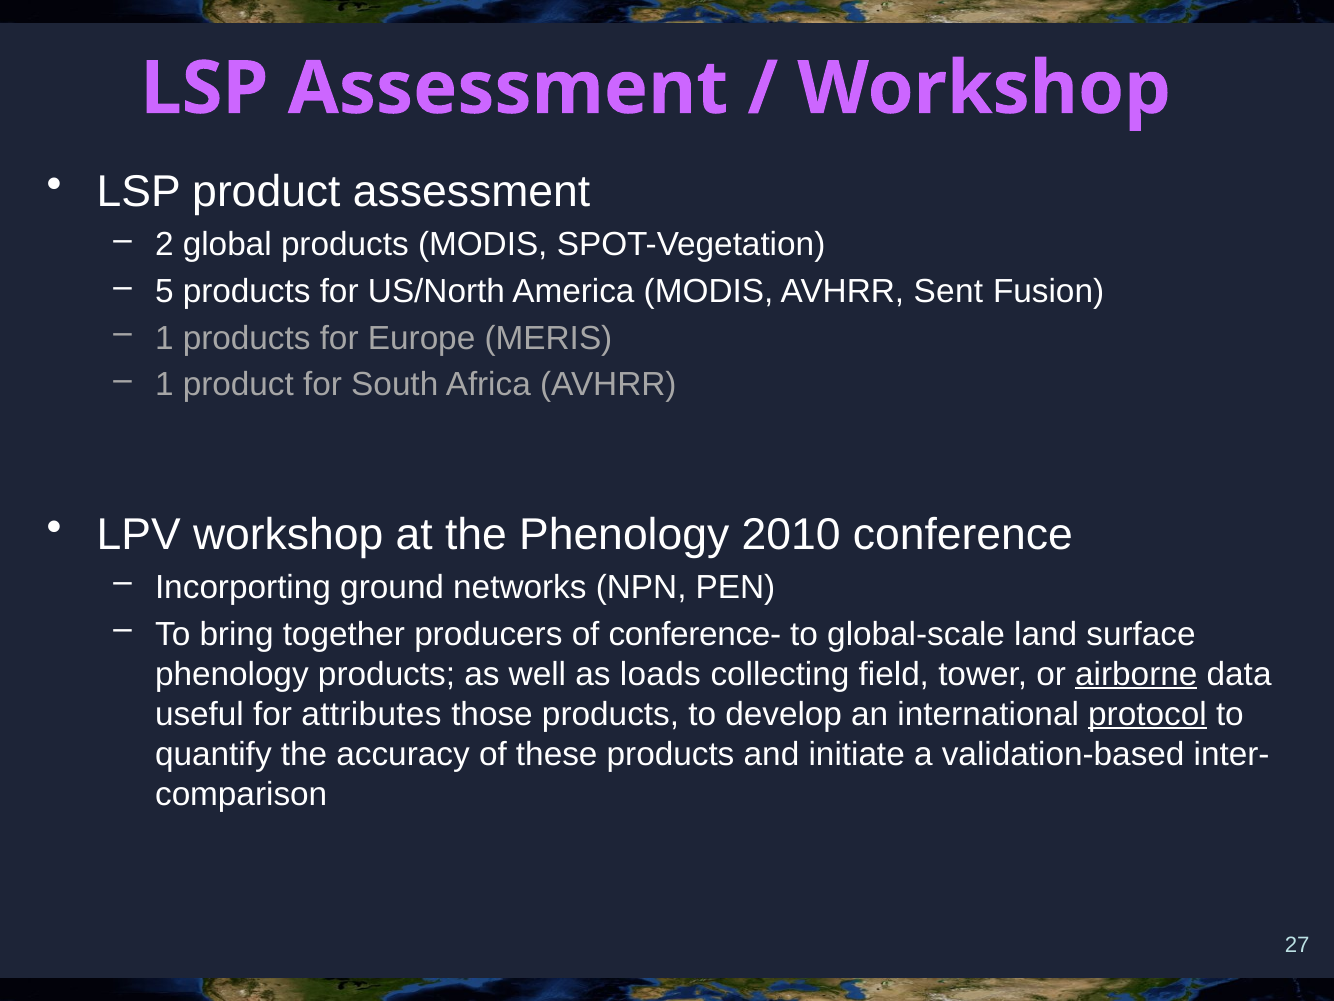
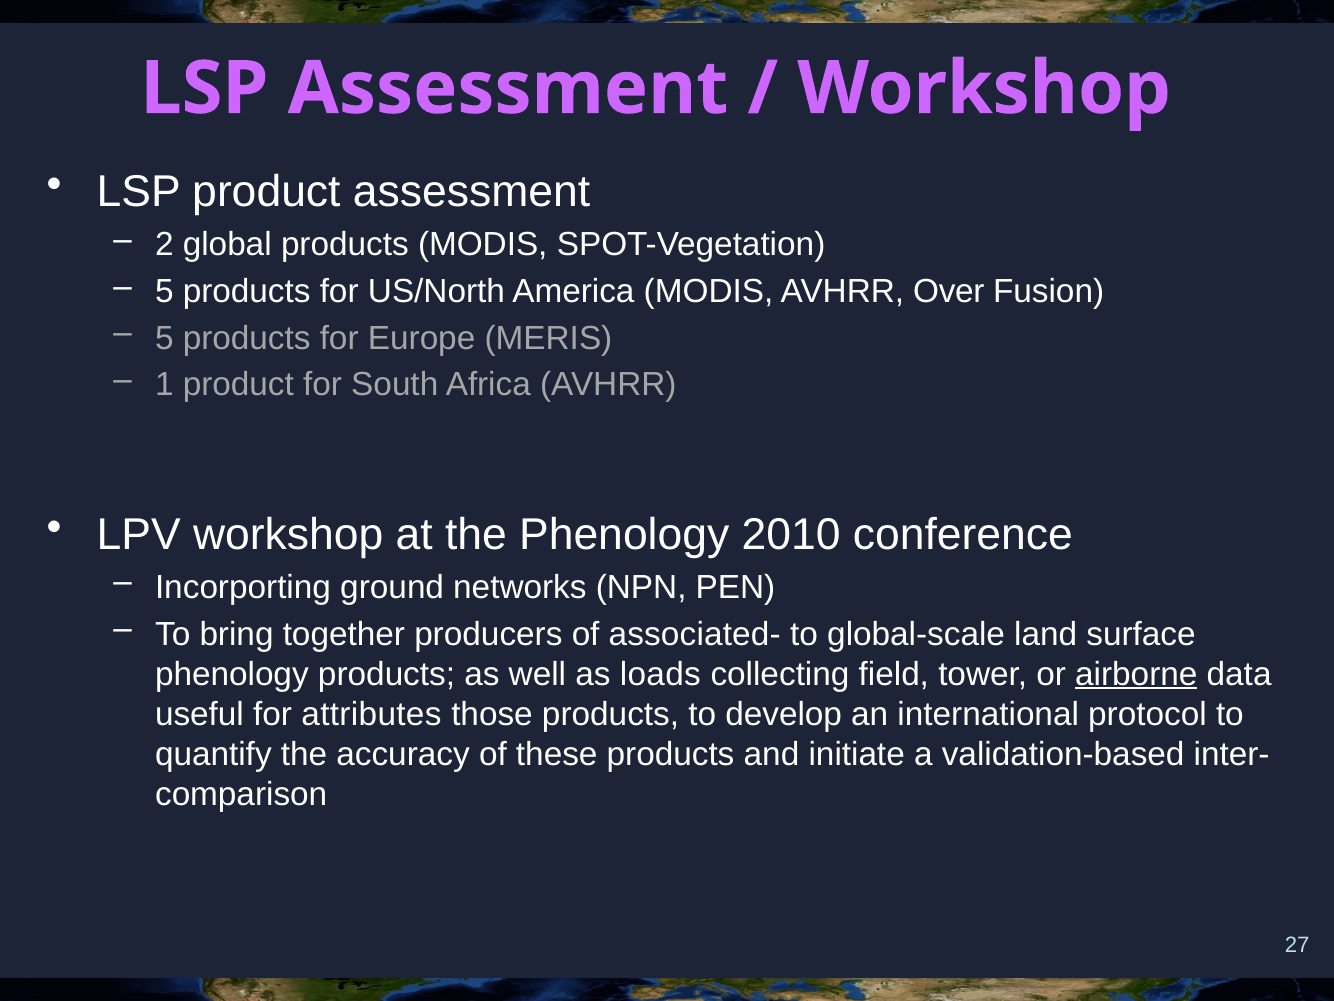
Sent: Sent -> Over
1 at (164, 338): 1 -> 5
conference-: conference- -> associated-
protocol underline: present -> none
